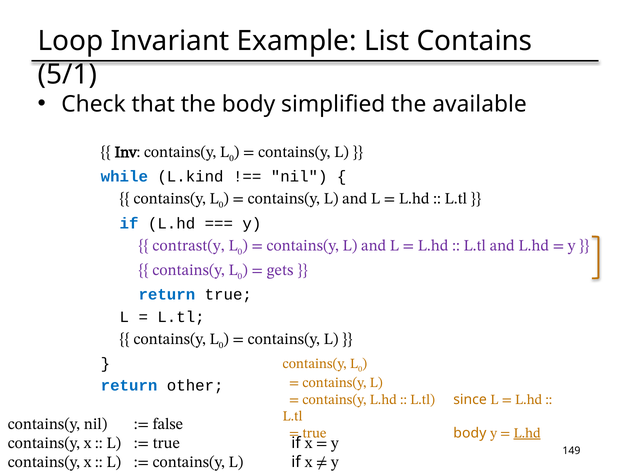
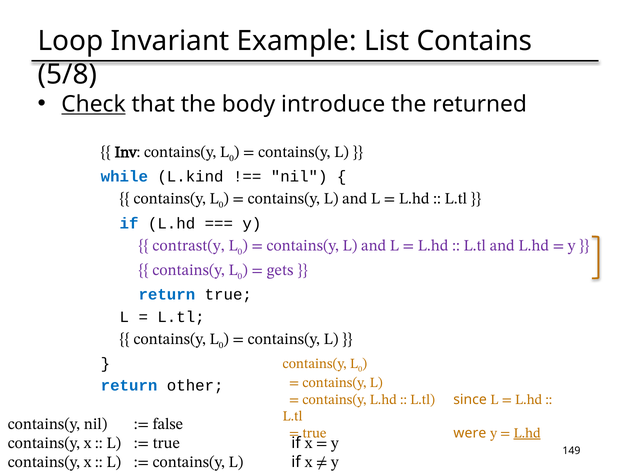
5/1: 5/1 -> 5/8
Check underline: none -> present
simplified: simplified -> introduce
available: available -> returned
body at (470, 433): body -> were
